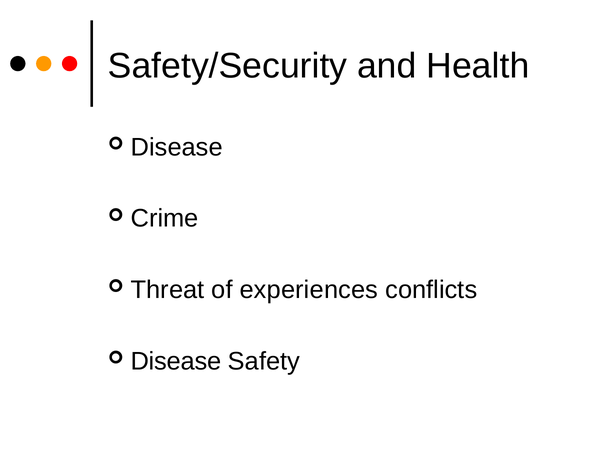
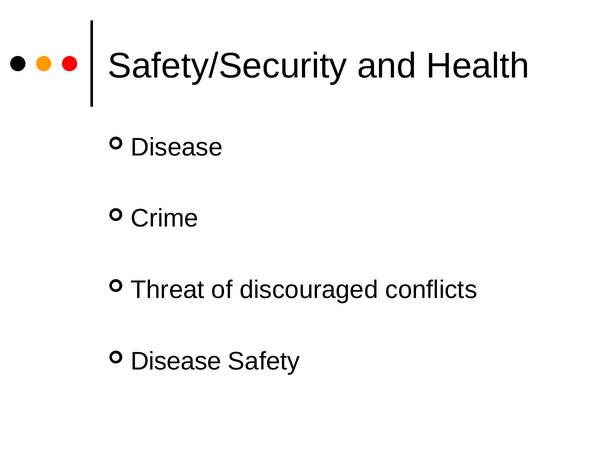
experiences: experiences -> discouraged
